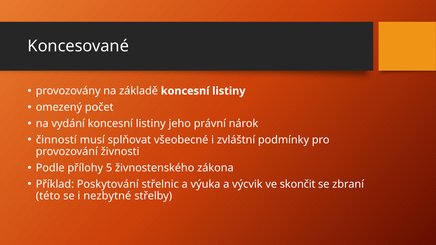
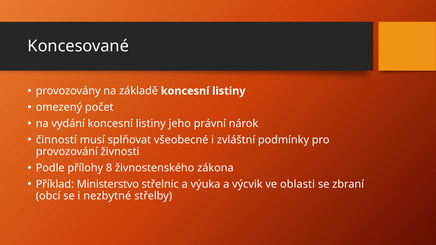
5: 5 -> 8
Poskytování: Poskytování -> Ministerstvo
skončit: skončit -> oblasti
této: této -> obcí
